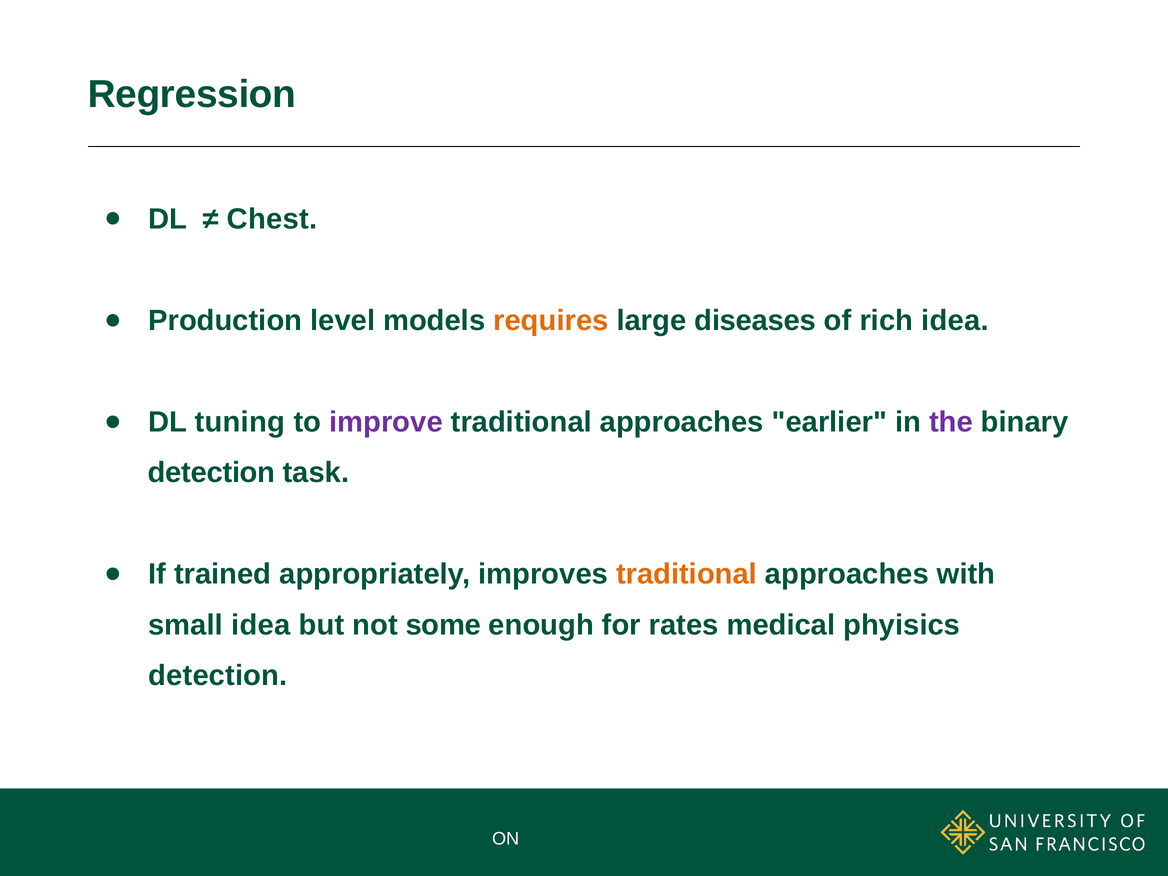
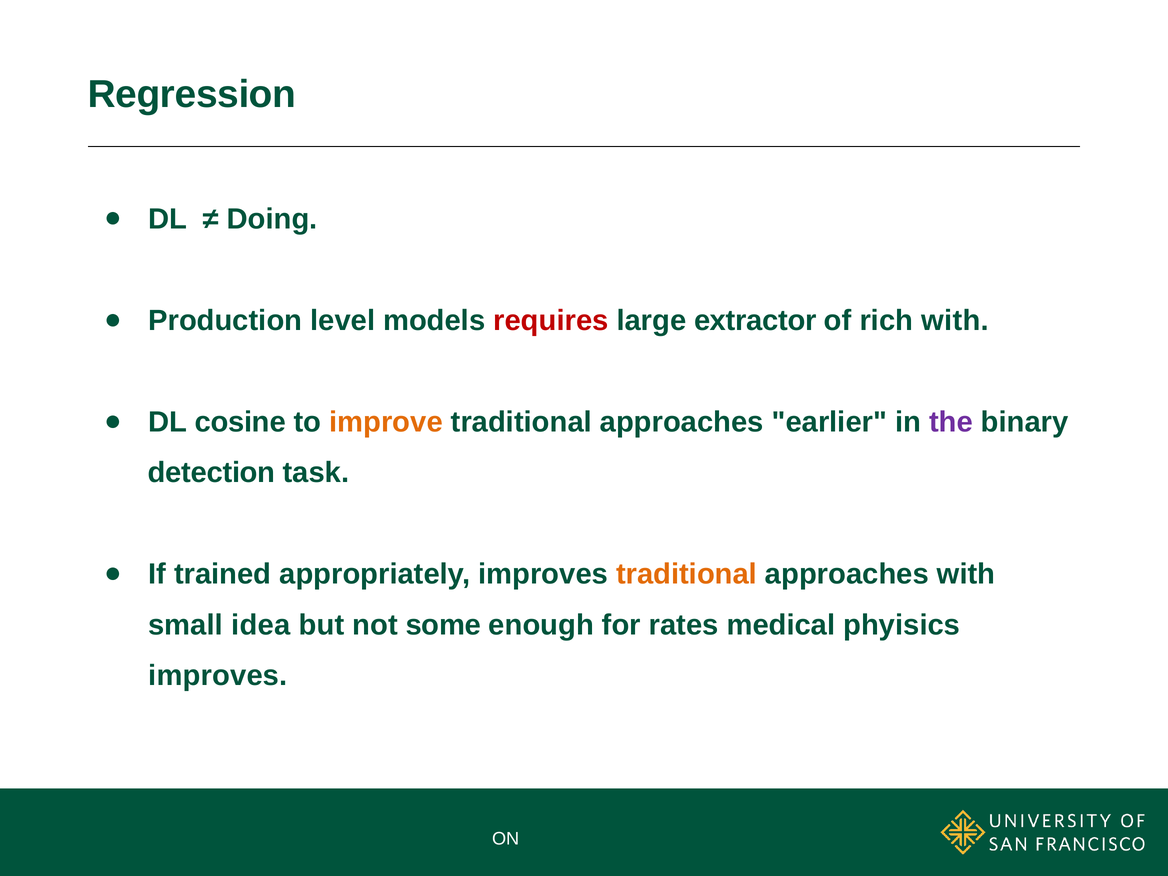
Chest: Chest -> Doing
requires colour: orange -> red
diseases: diseases -> extractor
rich idea: idea -> with
tuning: tuning -> cosine
improve colour: purple -> orange
detection at (218, 676): detection -> improves
